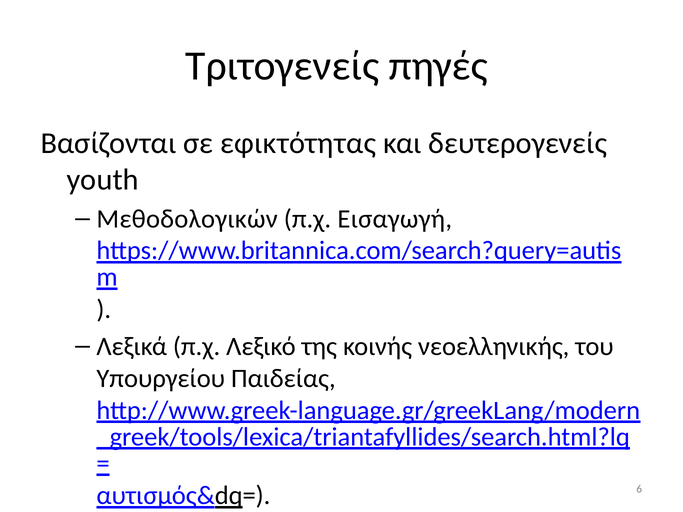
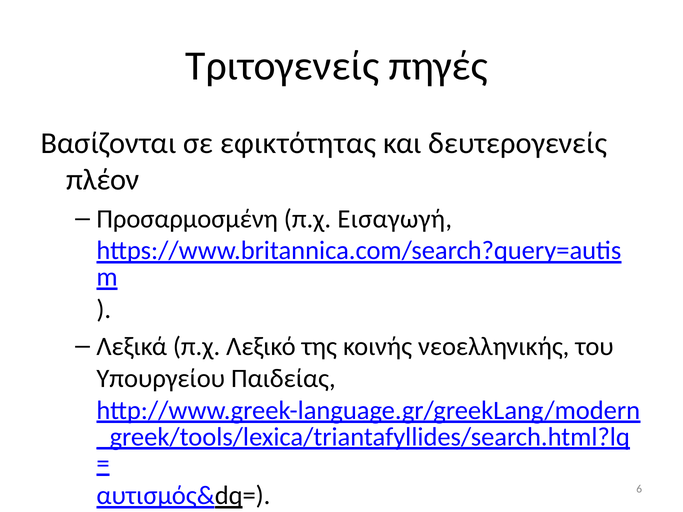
youth: youth -> πλέον
Μεθοδολογικών: Μεθοδολογικών -> Προσαρμοσμένη
